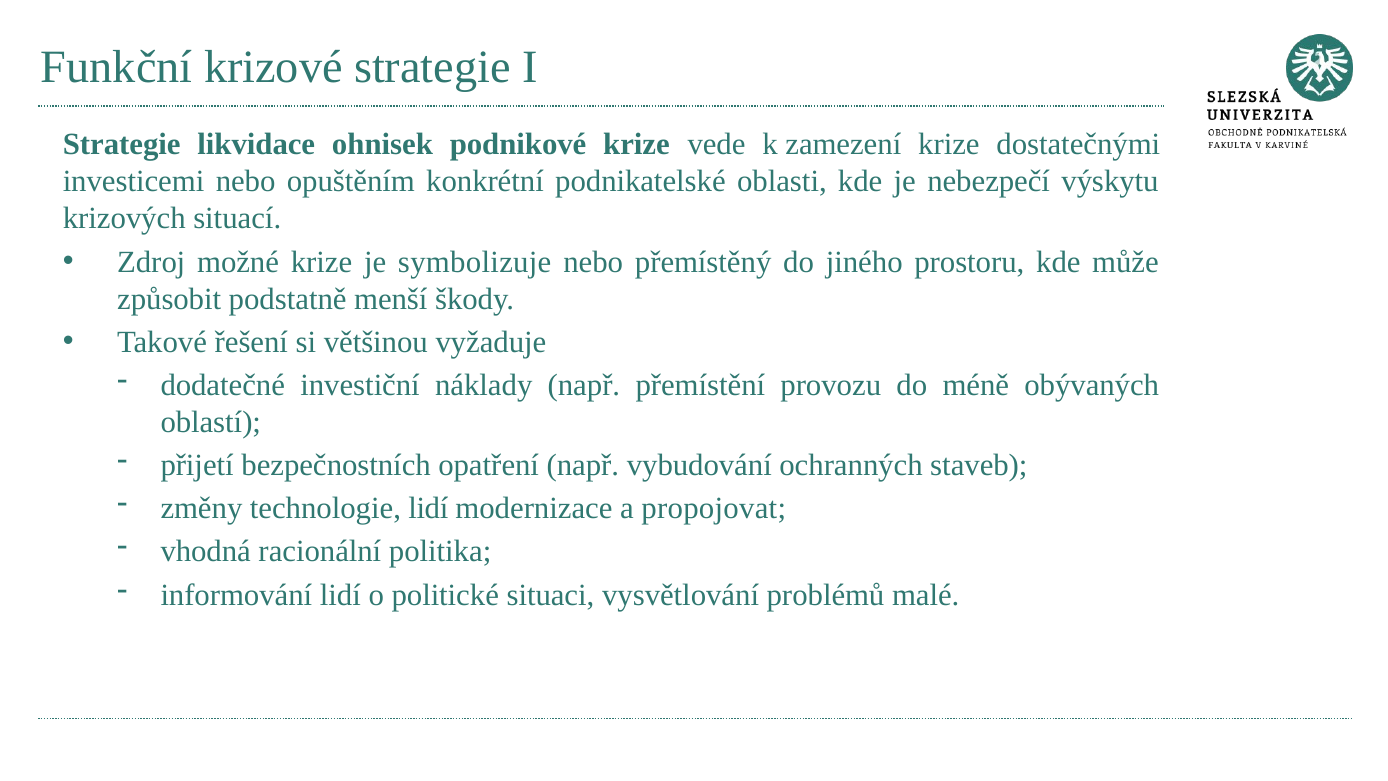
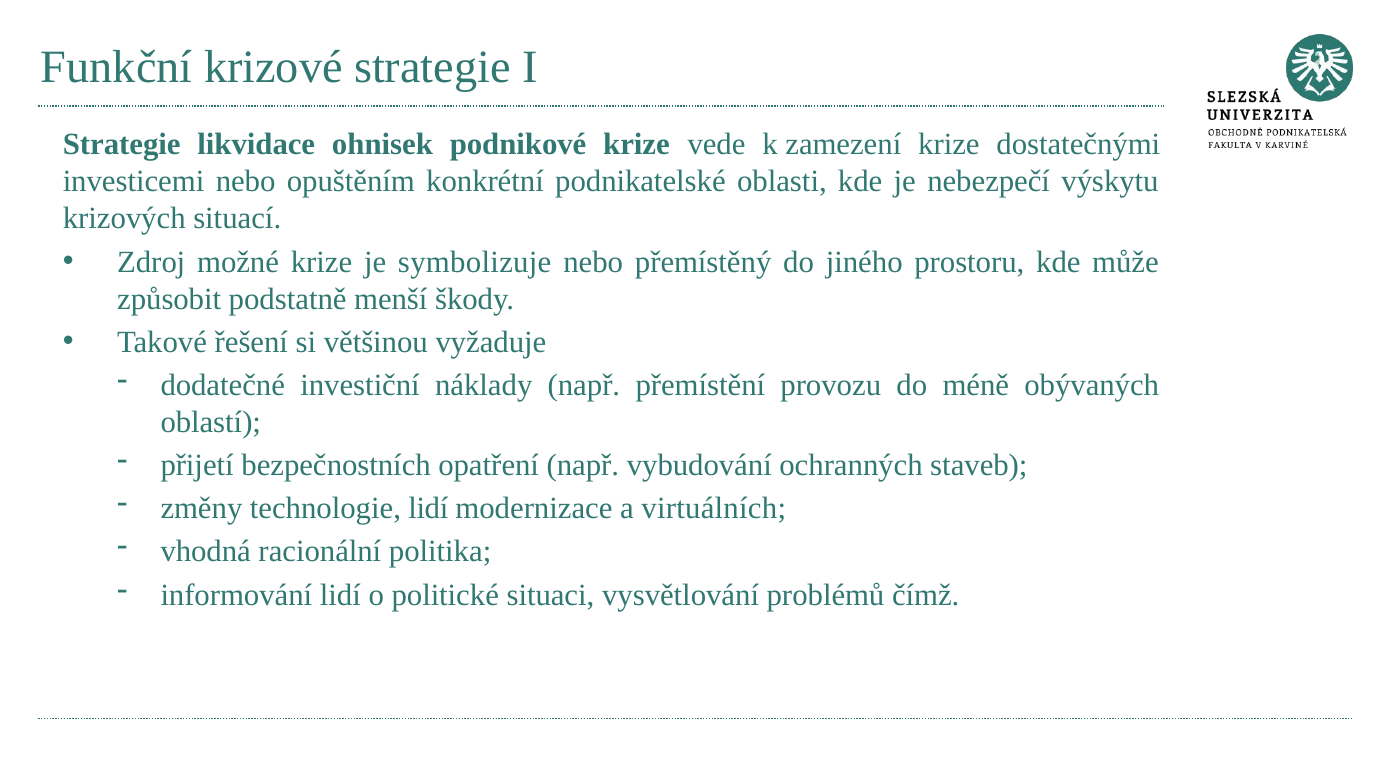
propojovat: propojovat -> virtuálních
malé: malé -> čímž
